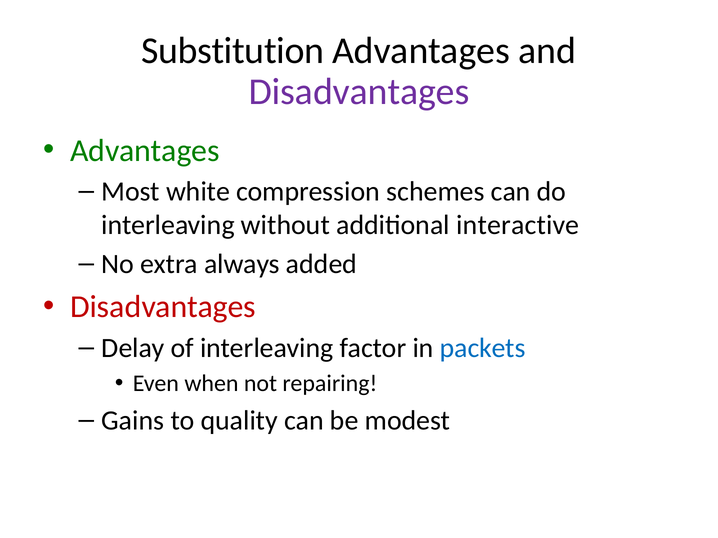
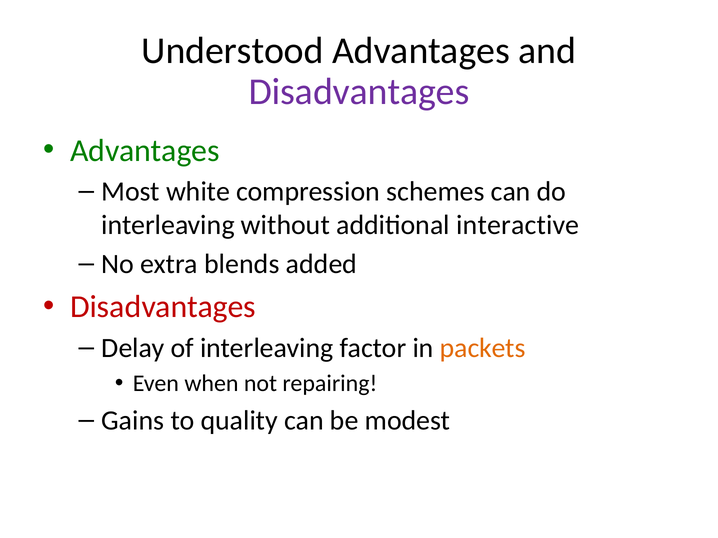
Substitution: Substitution -> Understood
always: always -> blends
packets colour: blue -> orange
